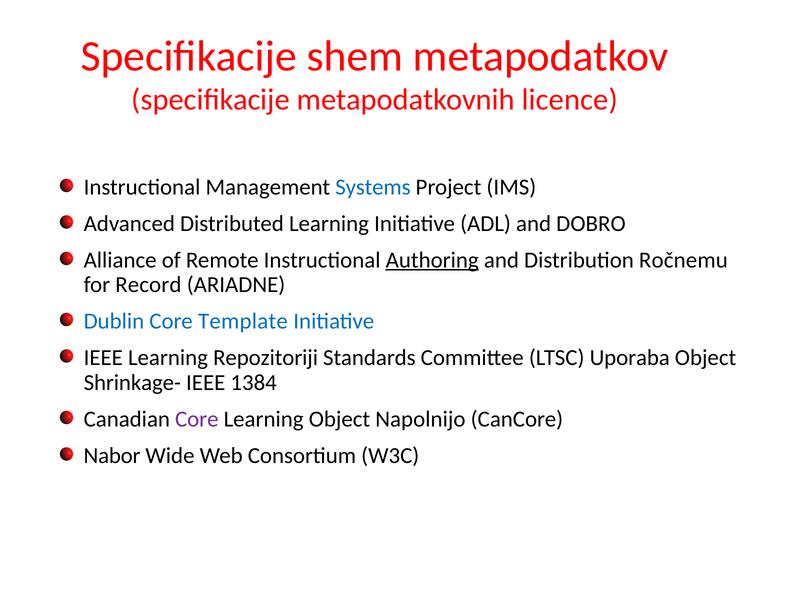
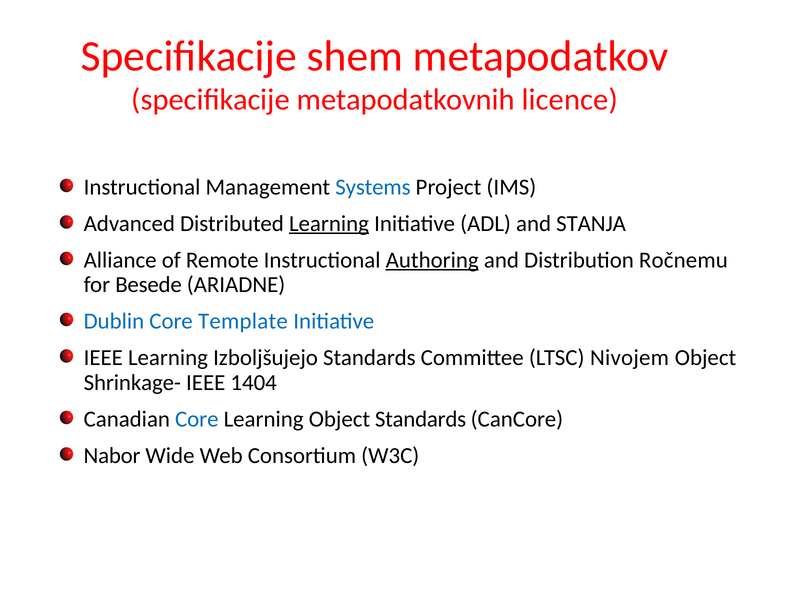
Learning at (329, 223) underline: none -> present
DOBRO: DOBRO -> STANJA
Record: Record -> Besede
Repozitoriji: Repozitoriji -> Izboljšujejo
Uporaba: Uporaba -> Nivojem
1384: 1384 -> 1404
Core at (197, 419) colour: purple -> blue
Object Napolnijo: Napolnijo -> Standards
